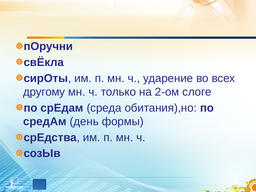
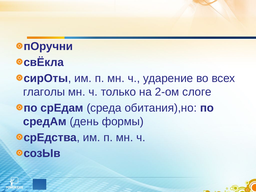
другому: другому -> глаголы
